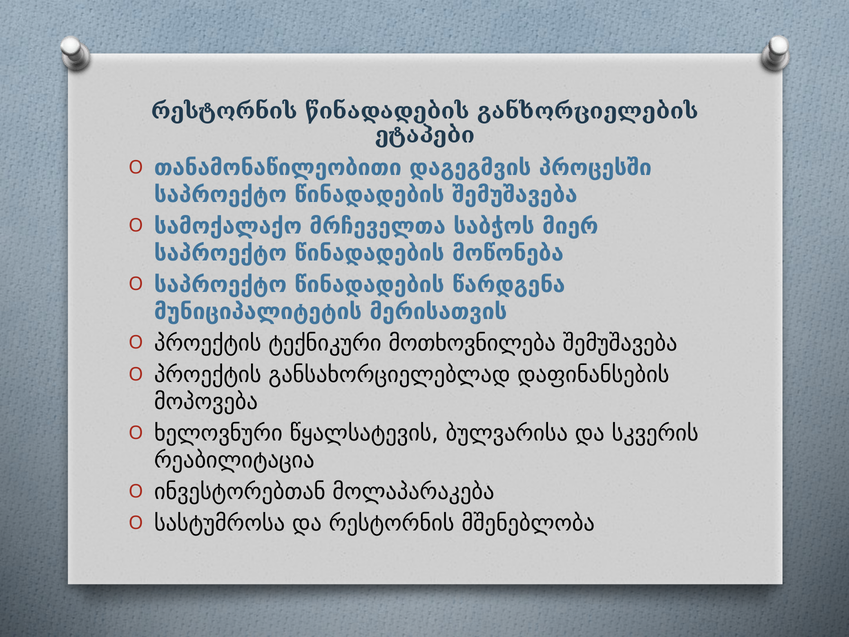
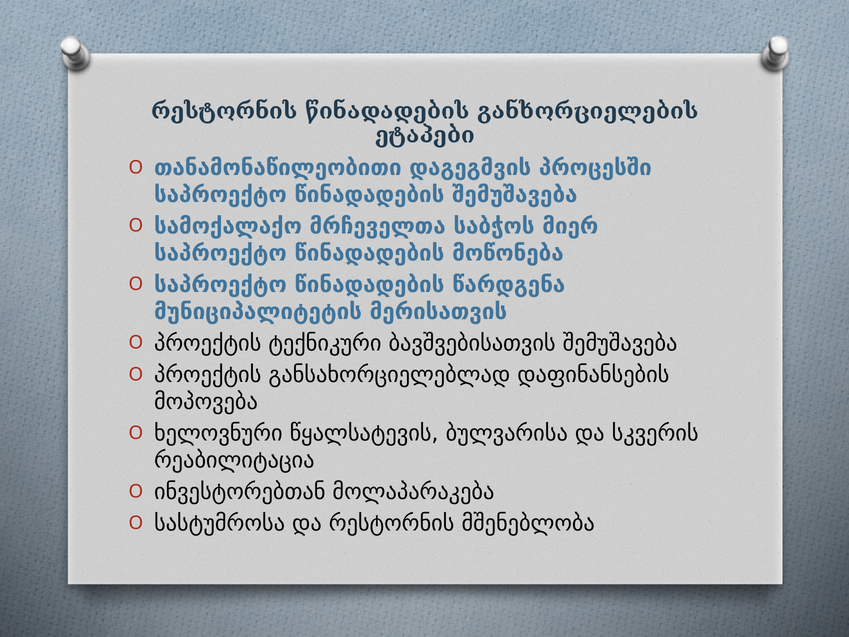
მოთხოვნილება: მოთხოვნილება -> ბავშვებისათვის
